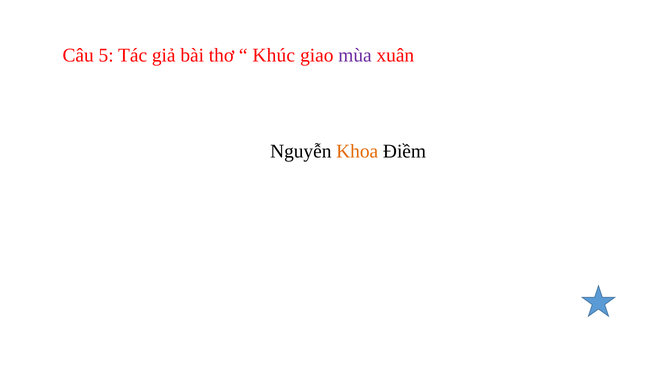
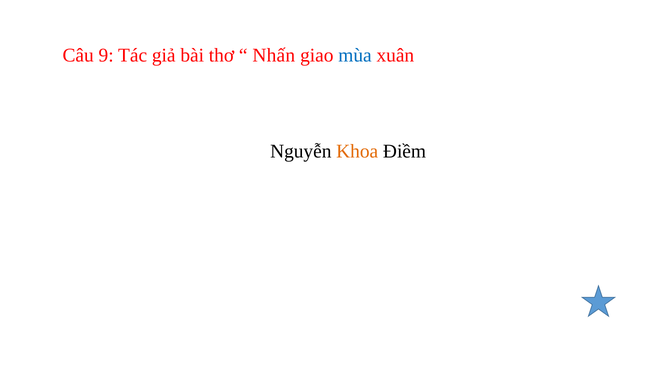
5: 5 -> 9
Khúc: Khúc -> Nhấn
mùa colour: purple -> blue
